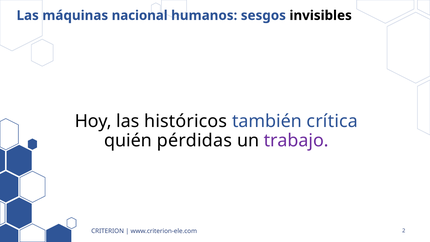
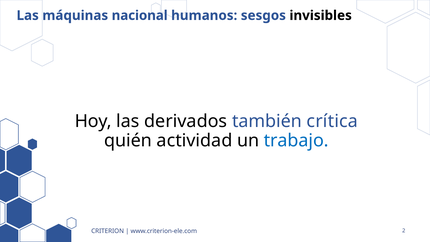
históricos: históricos -> derivados
pérdidas: pérdidas -> actividad
trabajo colour: purple -> blue
